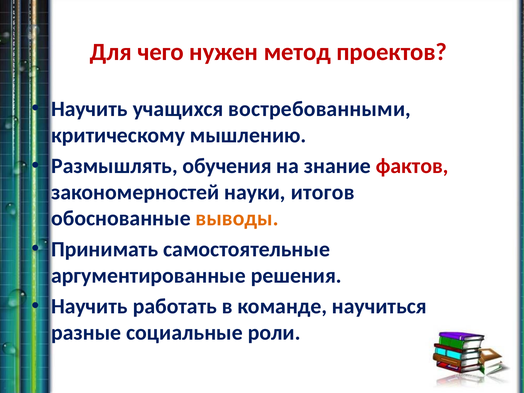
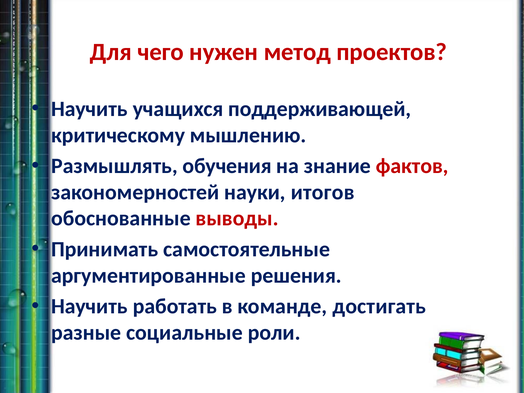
востребованными: востребованными -> поддерживающей
выводы colour: orange -> red
научиться: научиться -> достигать
